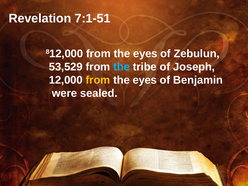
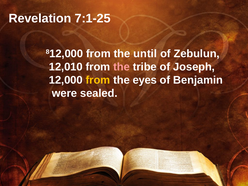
7:1-51: 7:1-51 -> 7:1-25
812,000 from the eyes: eyes -> until
53,529: 53,529 -> 12,010
the at (121, 67) colour: light blue -> pink
